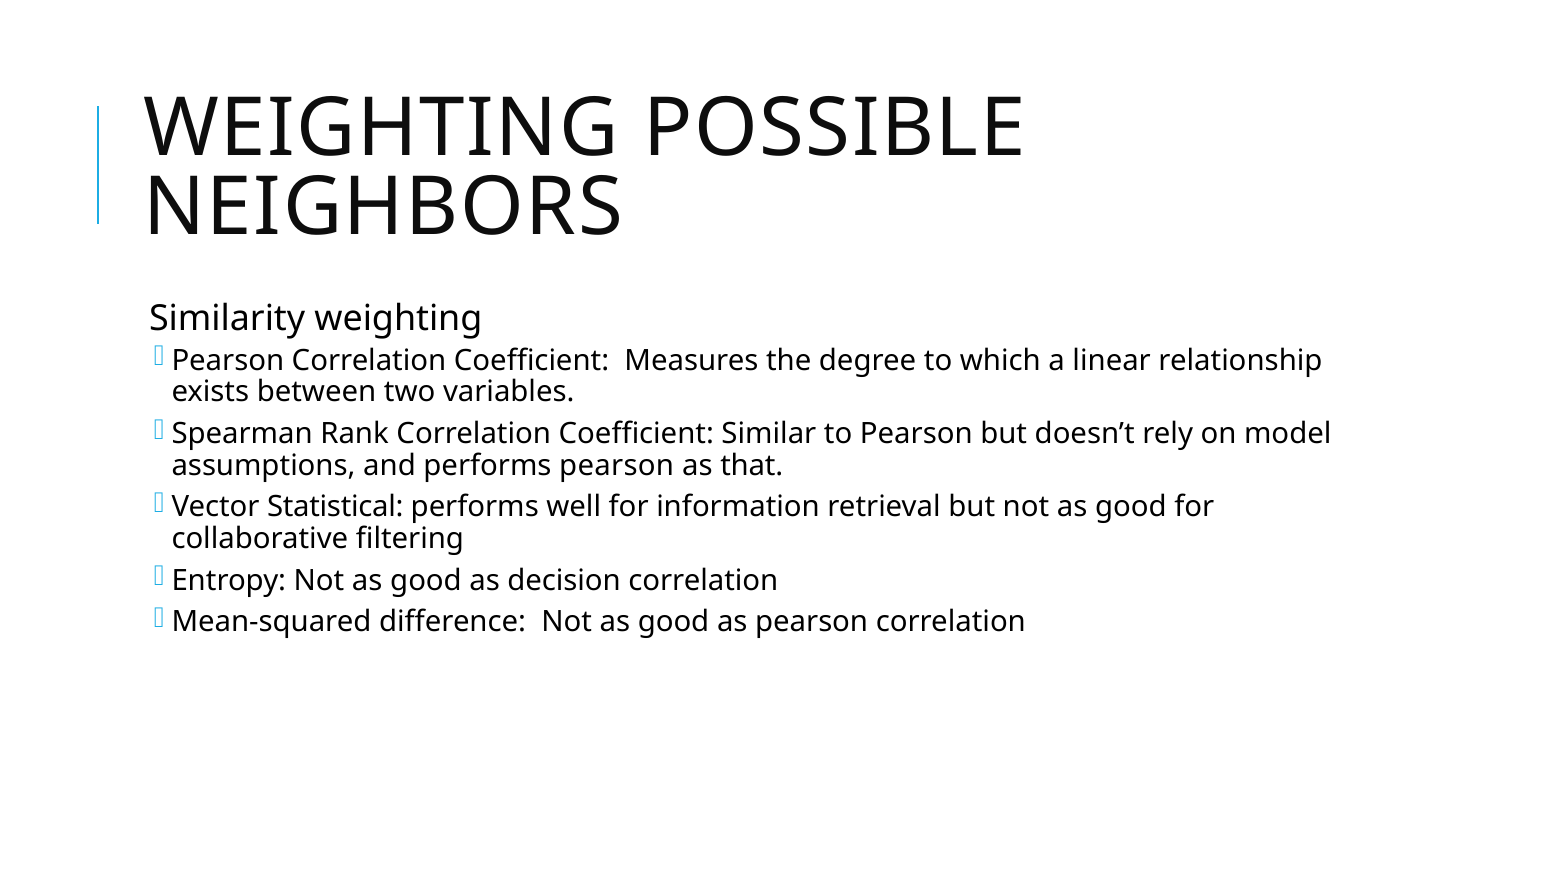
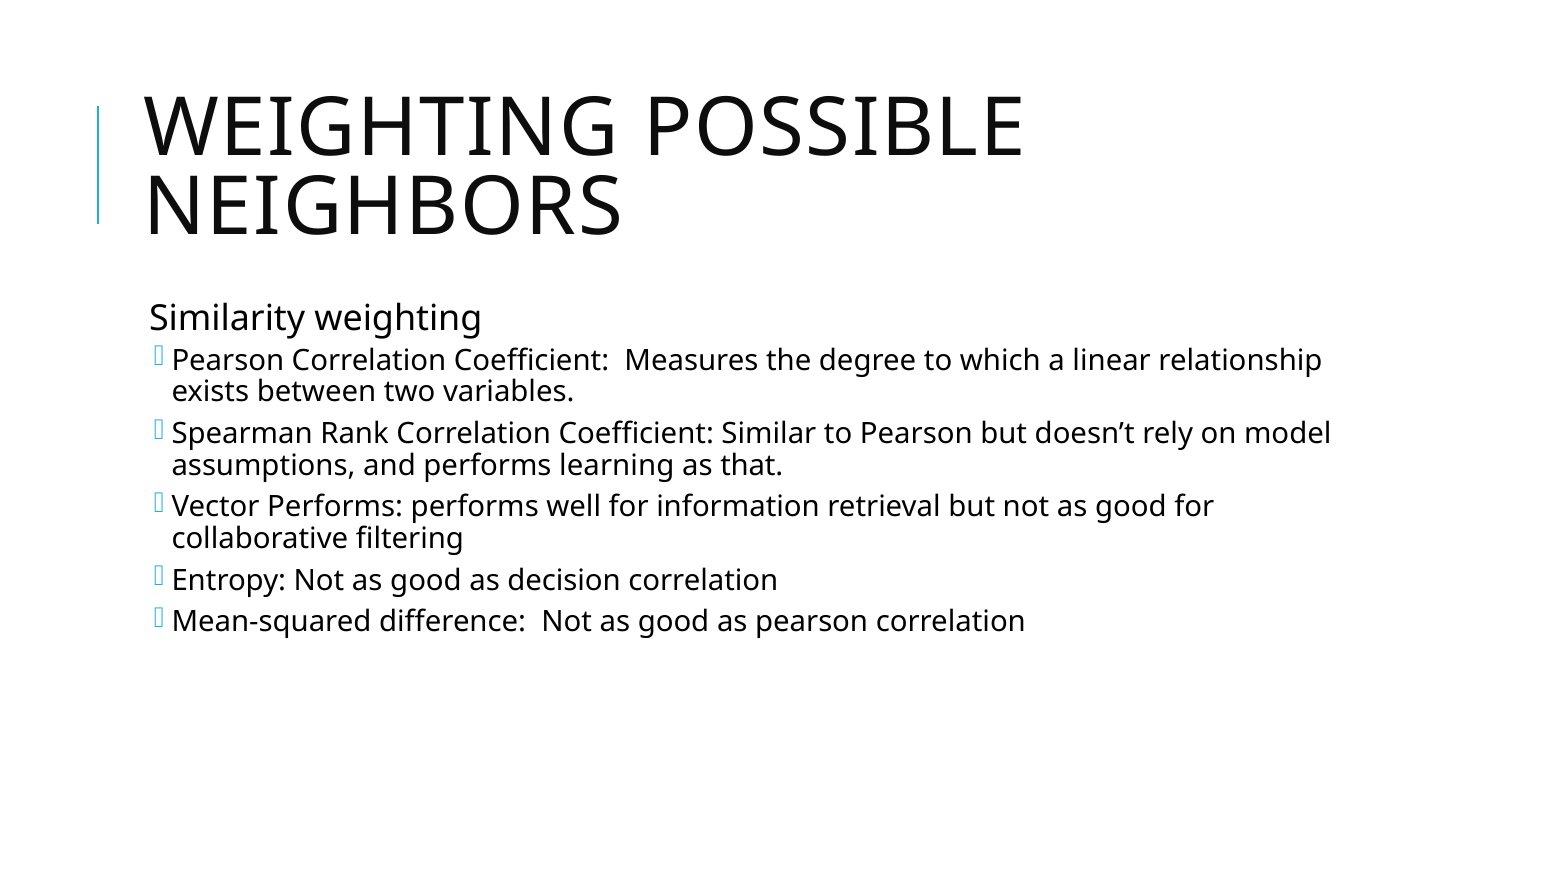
performs pearson: pearson -> learning
Vector Statistical: Statistical -> Performs
